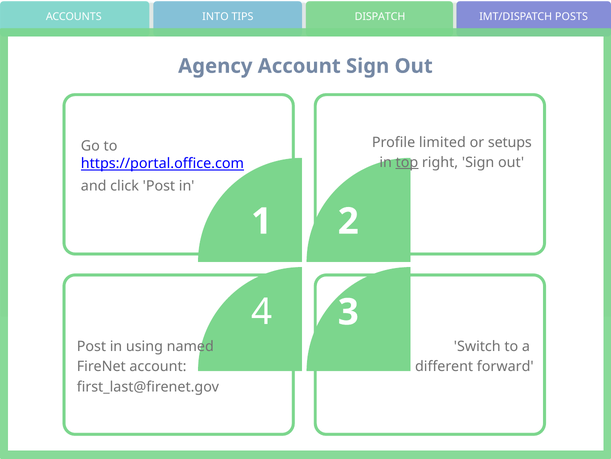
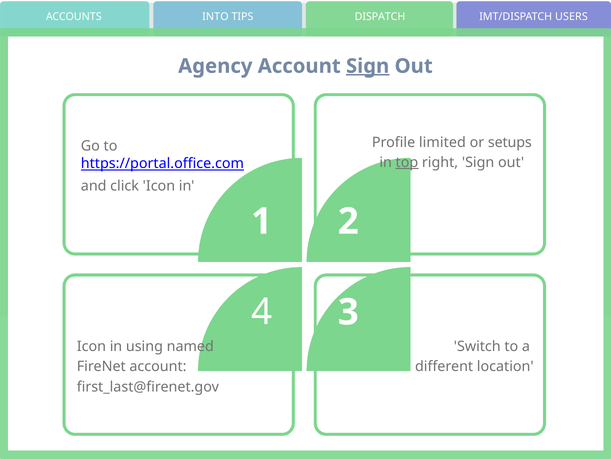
POSTS: POSTS -> USERS
Sign at (368, 66) underline: none -> present
click Post: Post -> Icon
Post at (91, 346): Post -> Icon
forward: forward -> location
